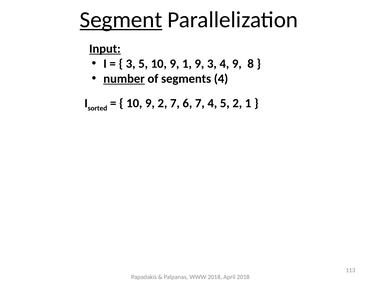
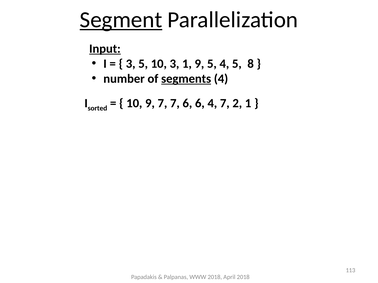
5 10 9: 9 -> 3
9 3: 3 -> 5
4 9: 9 -> 5
number underline: present -> none
segments underline: none -> present
9 2: 2 -> 7
6 7: 7 -> 6
4 5: 5 -> 7
